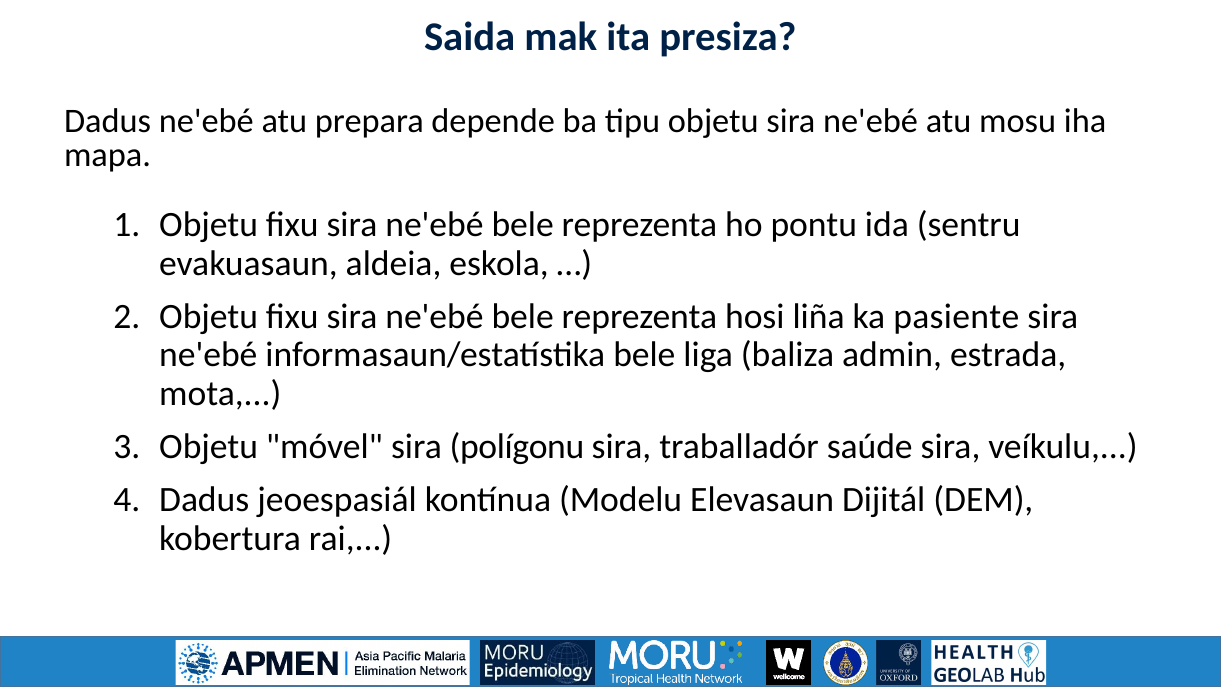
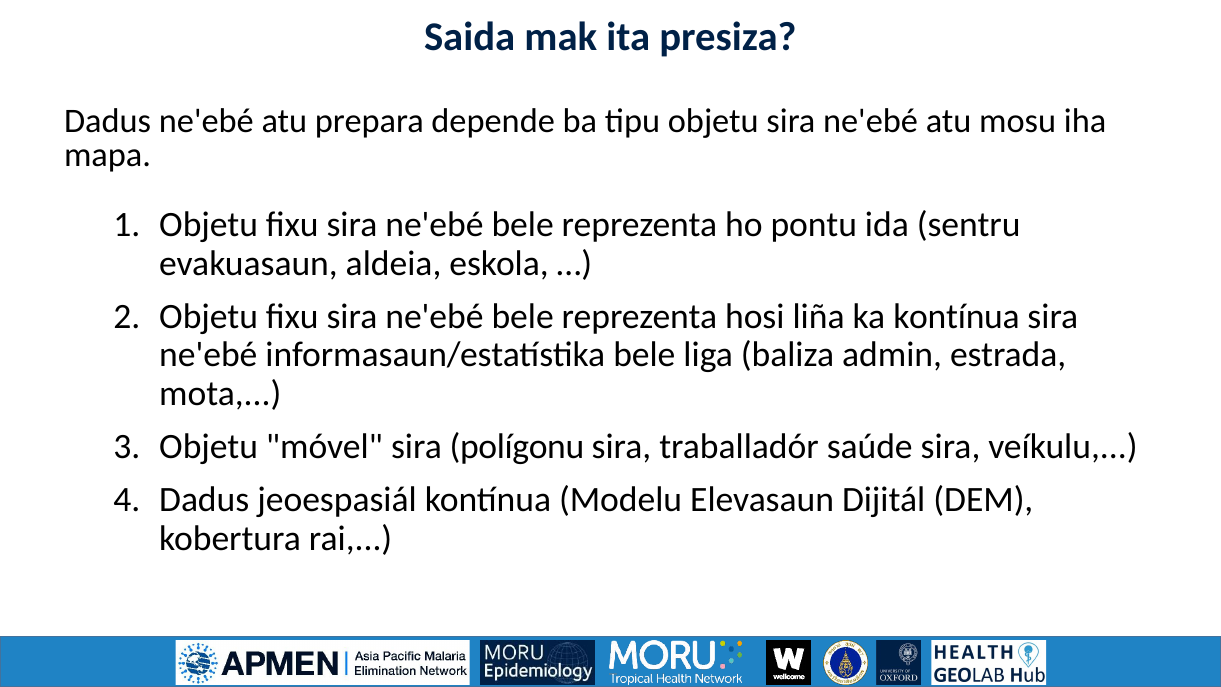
ka pasiente: pasiente -> kontínua
